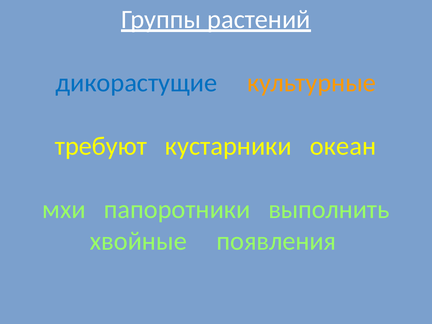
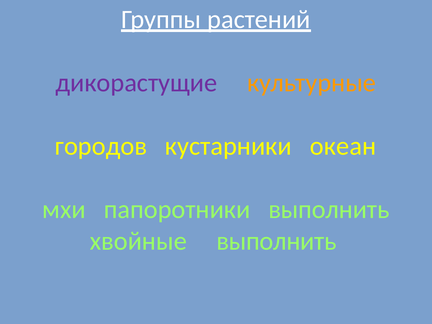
дикорастущие colour: blue -> purple
требуют: требуют -> городов
хвойные появления: появления -> выполнить
